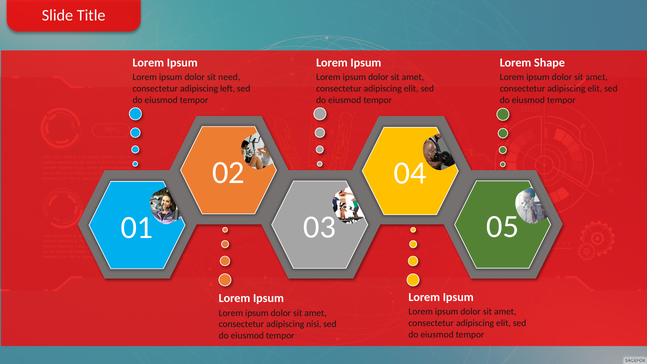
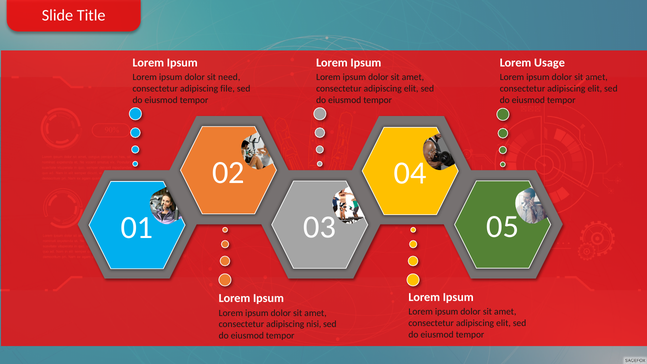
Shape: Shape -> Usage
left: left -> file
